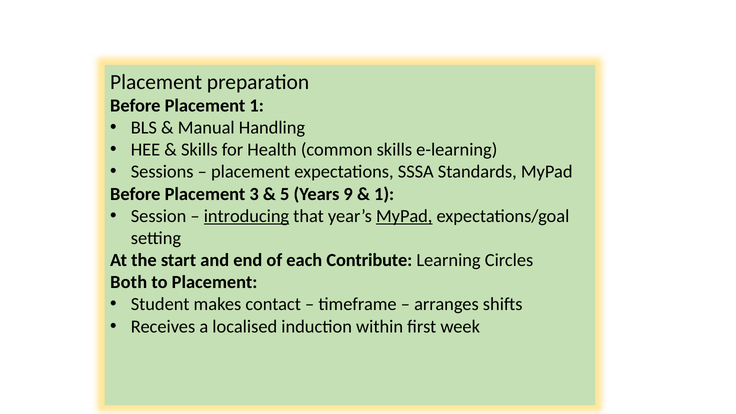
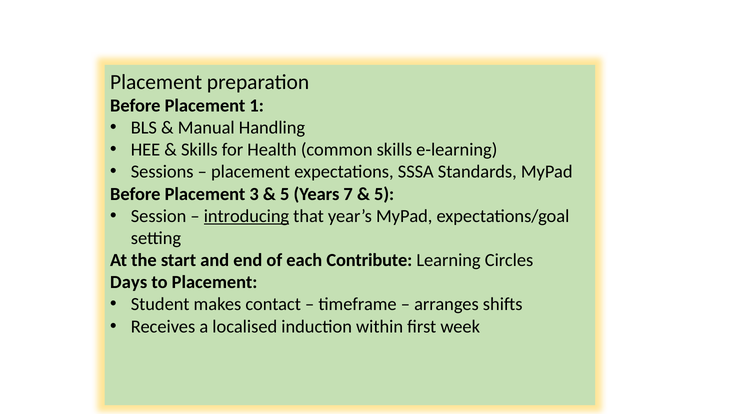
9: 9 -> 7
1 at (384, 194): 1 -> 5
MyPad at (404, 216) underline: present -> none
Both: Both -> Days
